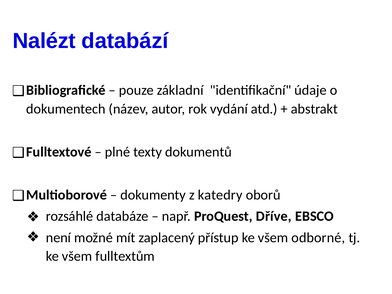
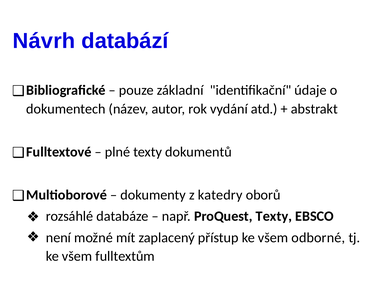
Nalézt: Nalézt -> Návrh
ProQuest Dříve: Dříve -> Texty
